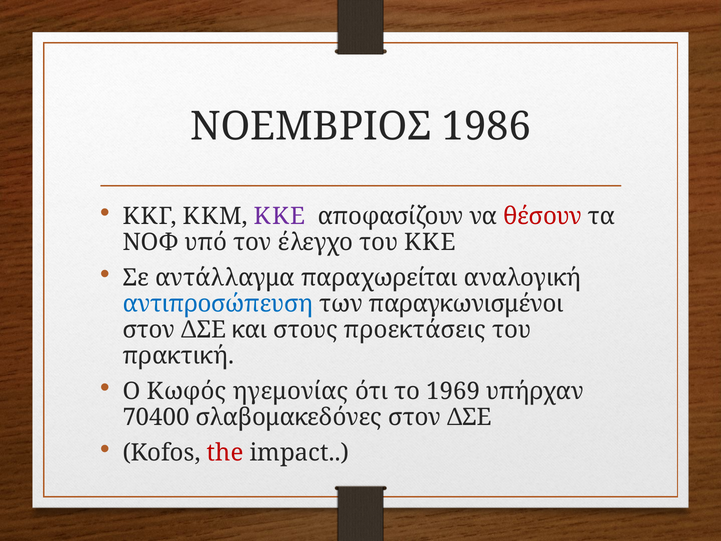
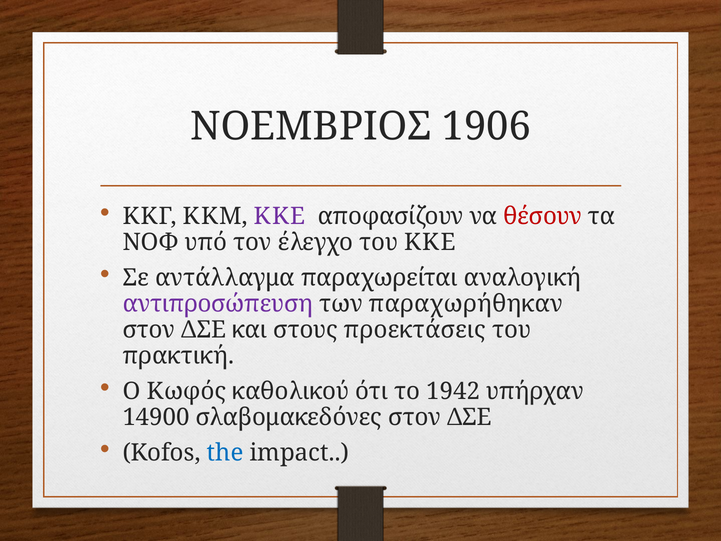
1986: 1986 -> 1906
αντιπροσώπευση colour: blue -> purple
παραγκωνισμένοι: παραγκωνισμένοι -> παραχωρήθηκαν
ηγεμονίας: ηγεμονίας -> καθολικού
1969: 1969 -> 1942
70400: 70400 -> 14900
the colour: red -> blue
